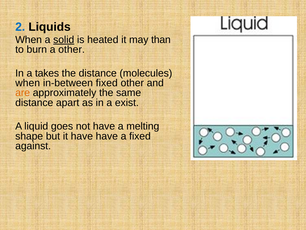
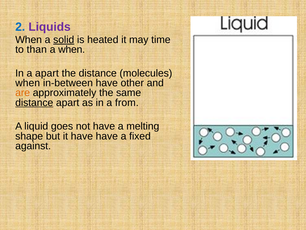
Liquids colour: black -> purple
than: than -> time
burn: burn -> than
a other: other -> when
a takes: takes -> apart
in-between fixed: fixed -> have
distance at (34, 102) underline: none -> present
exist: exist -> from
